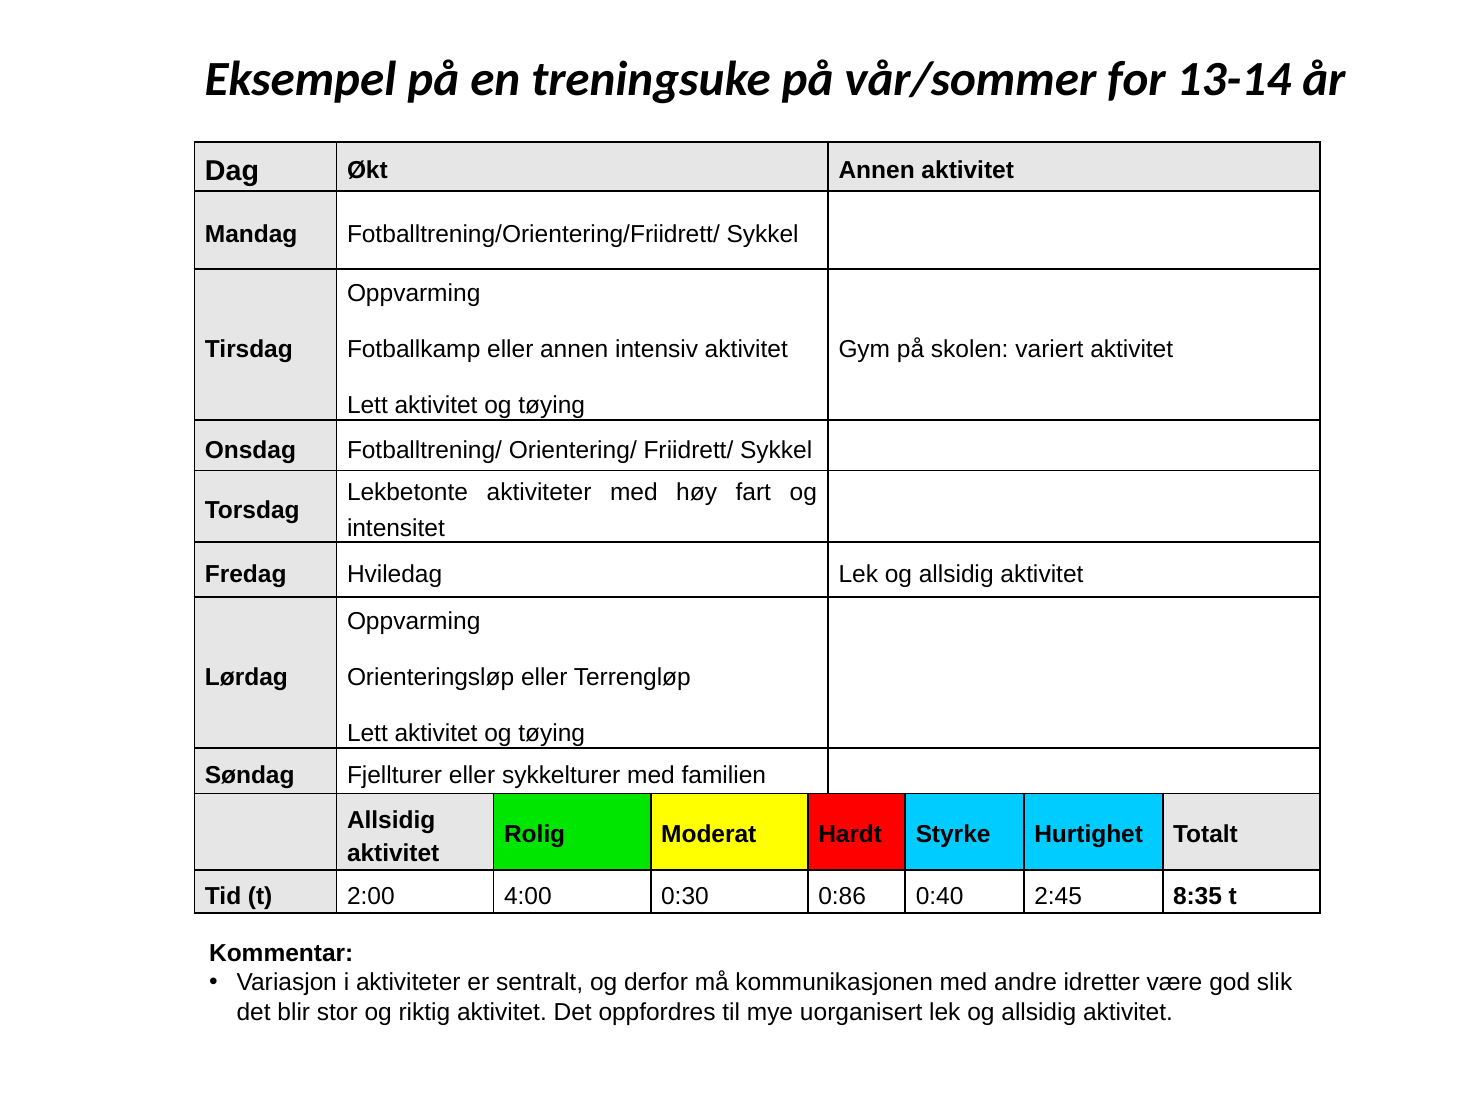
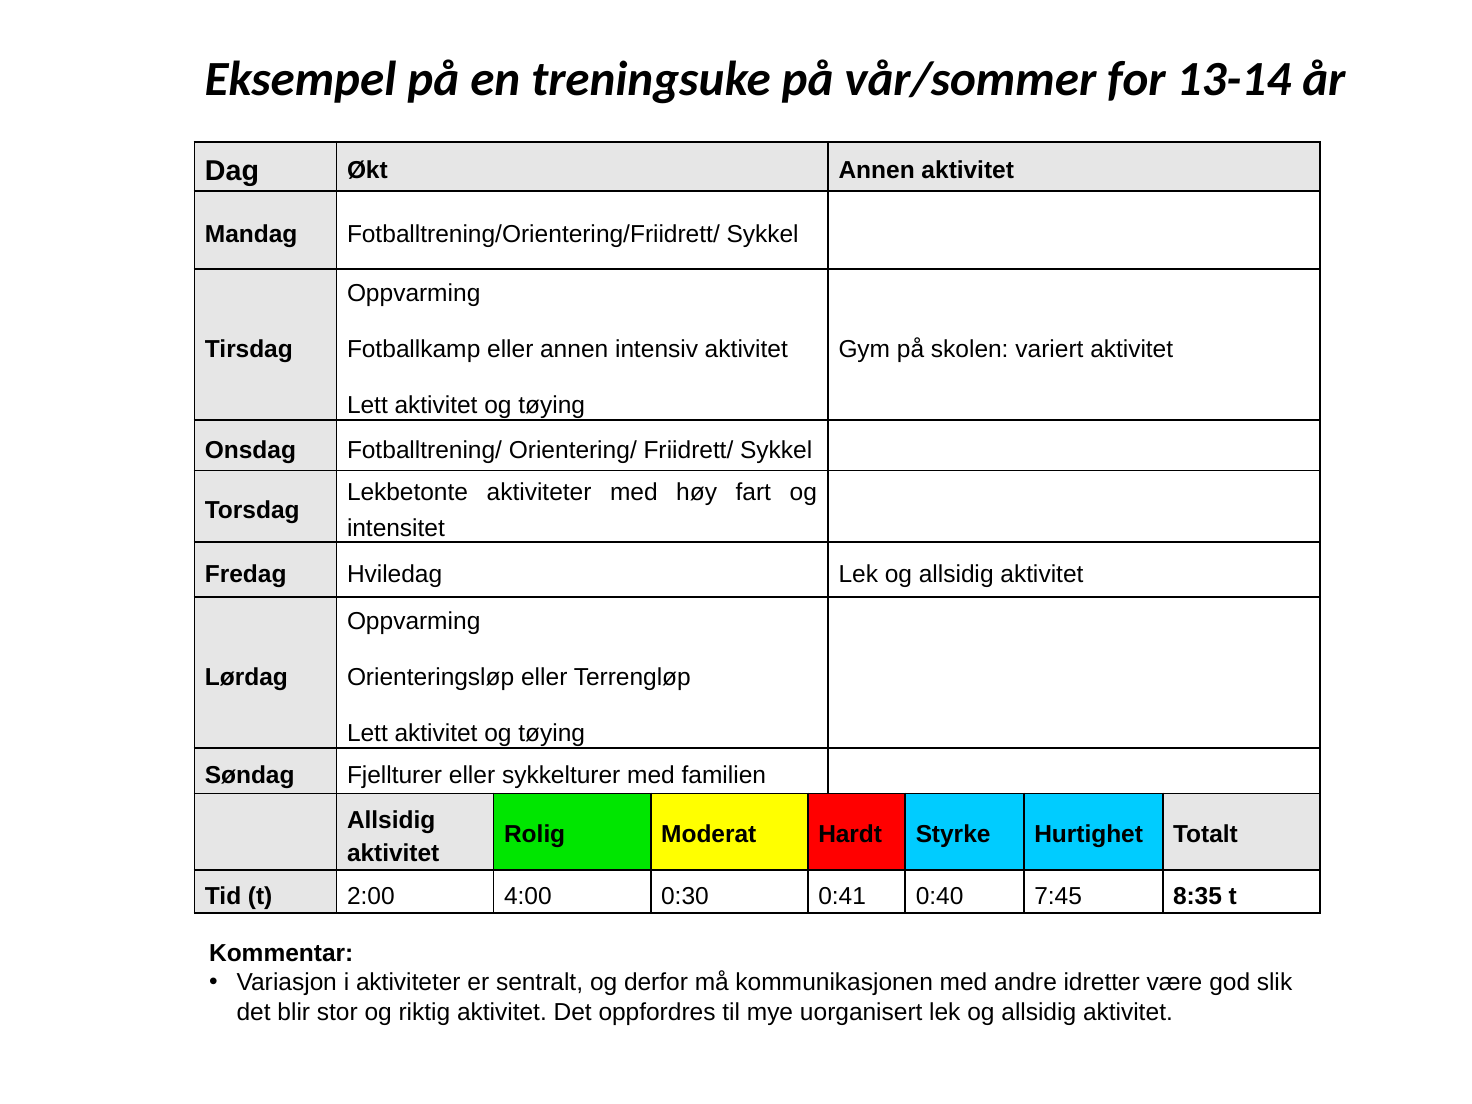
0:86: 0:86 -> 0:41
2:45: 2:45 -> 7:45
